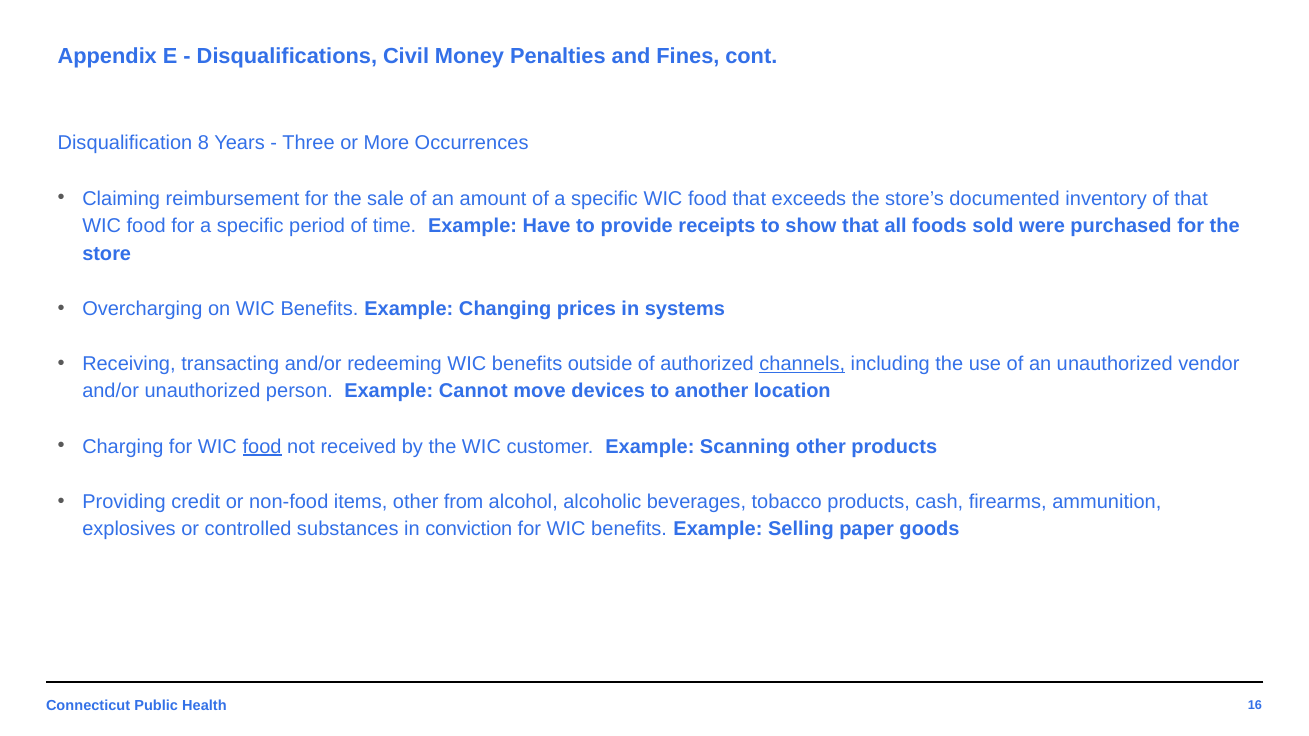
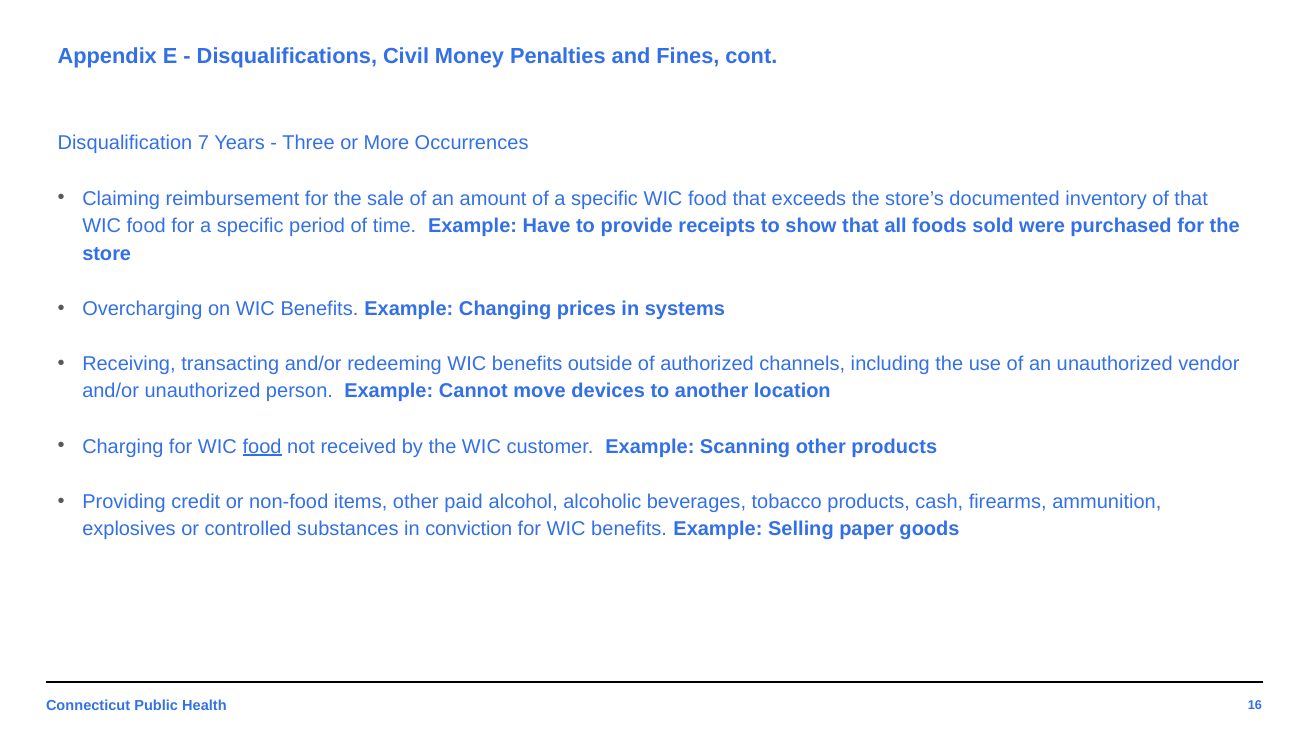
8: 8 -> 7
channels underline: present -> none
from: from -> paid
